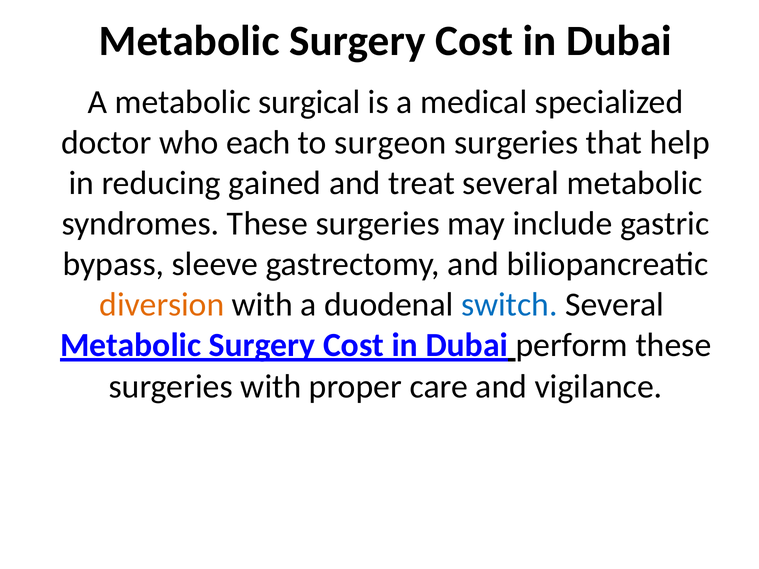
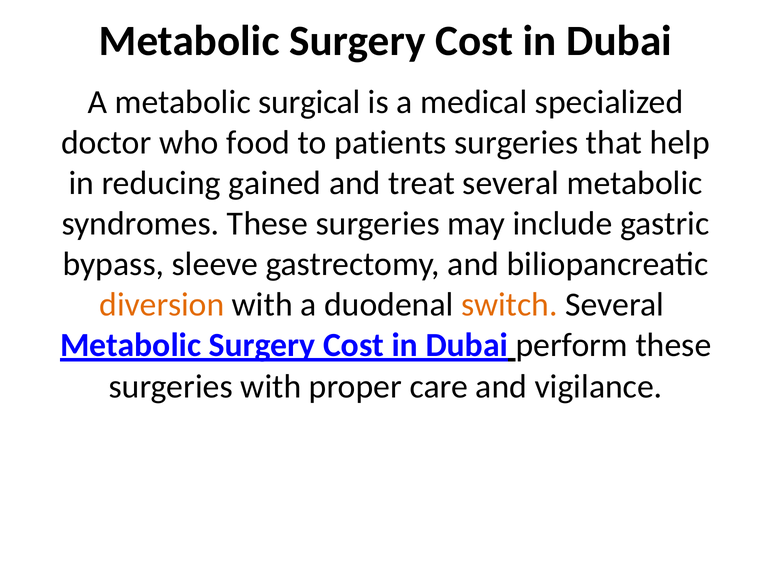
each: each -> food
surgeon: surgeon -> patients
switch colour: blue -> orange
